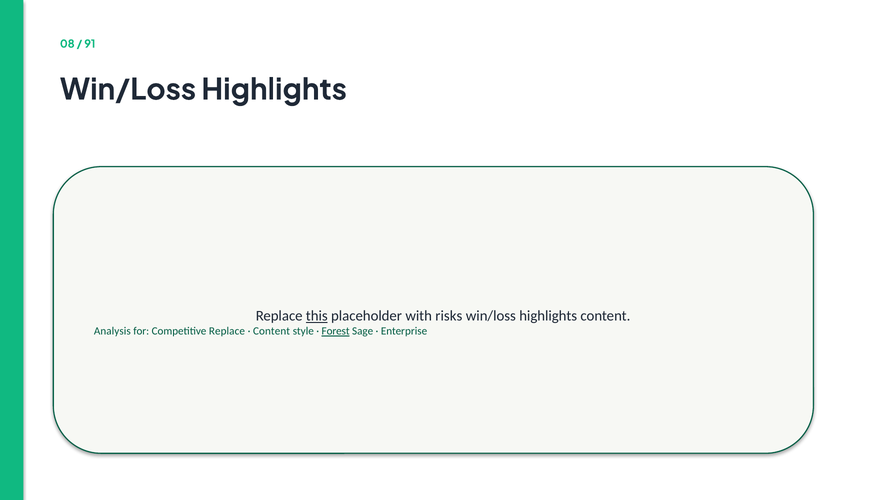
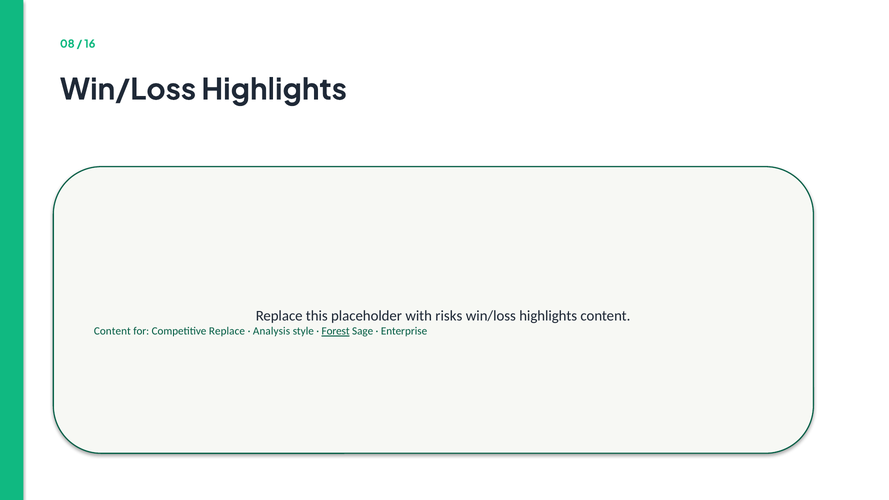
91: 91 -> 16
this underline: present -> none
Analysis at (112, 331): Analysis -> Content
Content at (272, 331): Content -> Analysis
